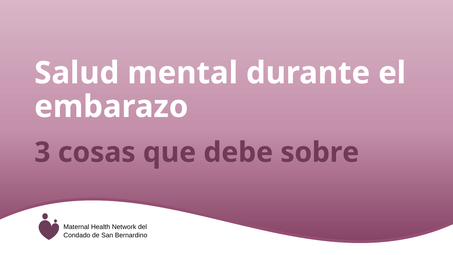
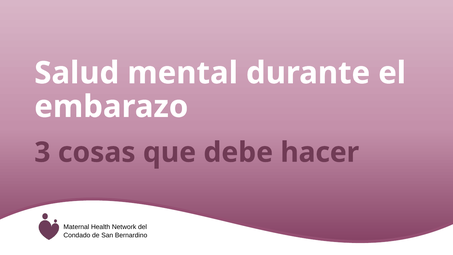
sobre: sobre -> hacer
